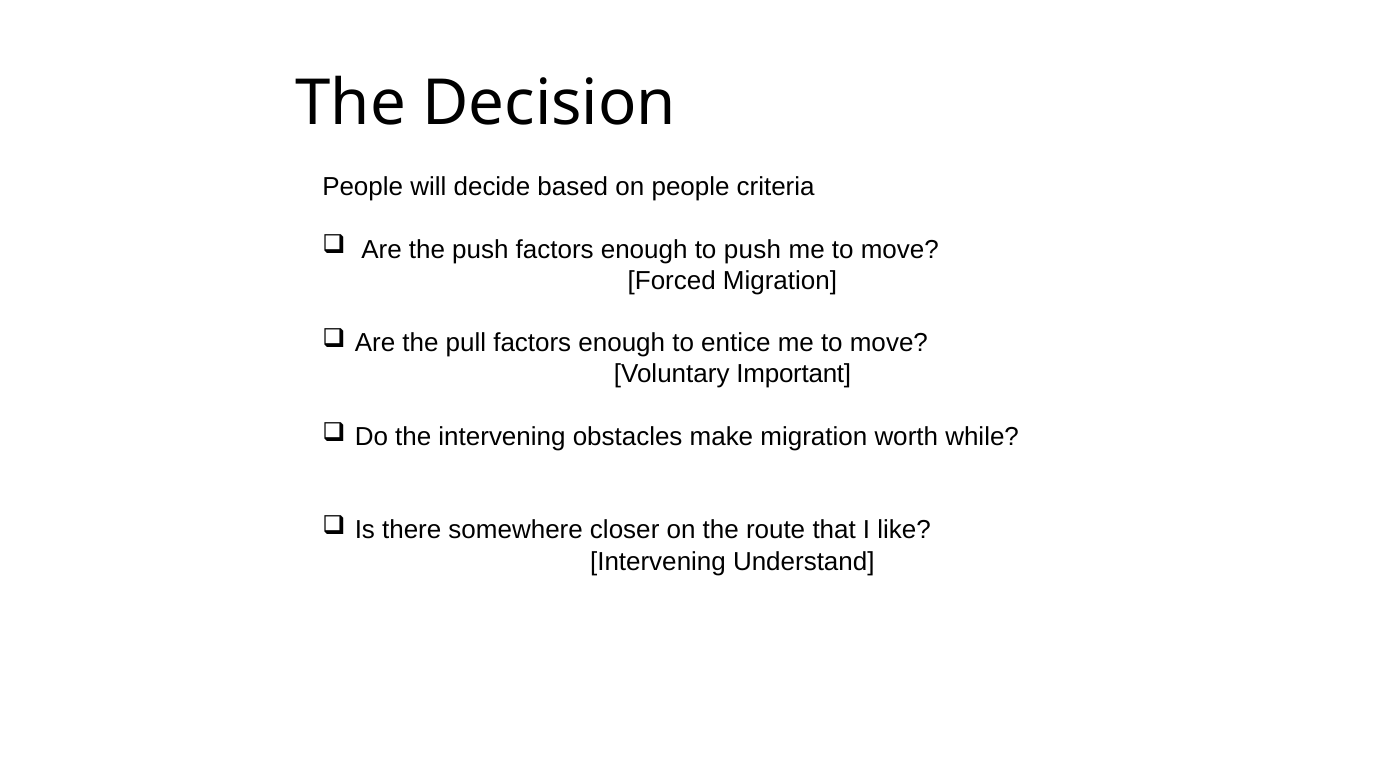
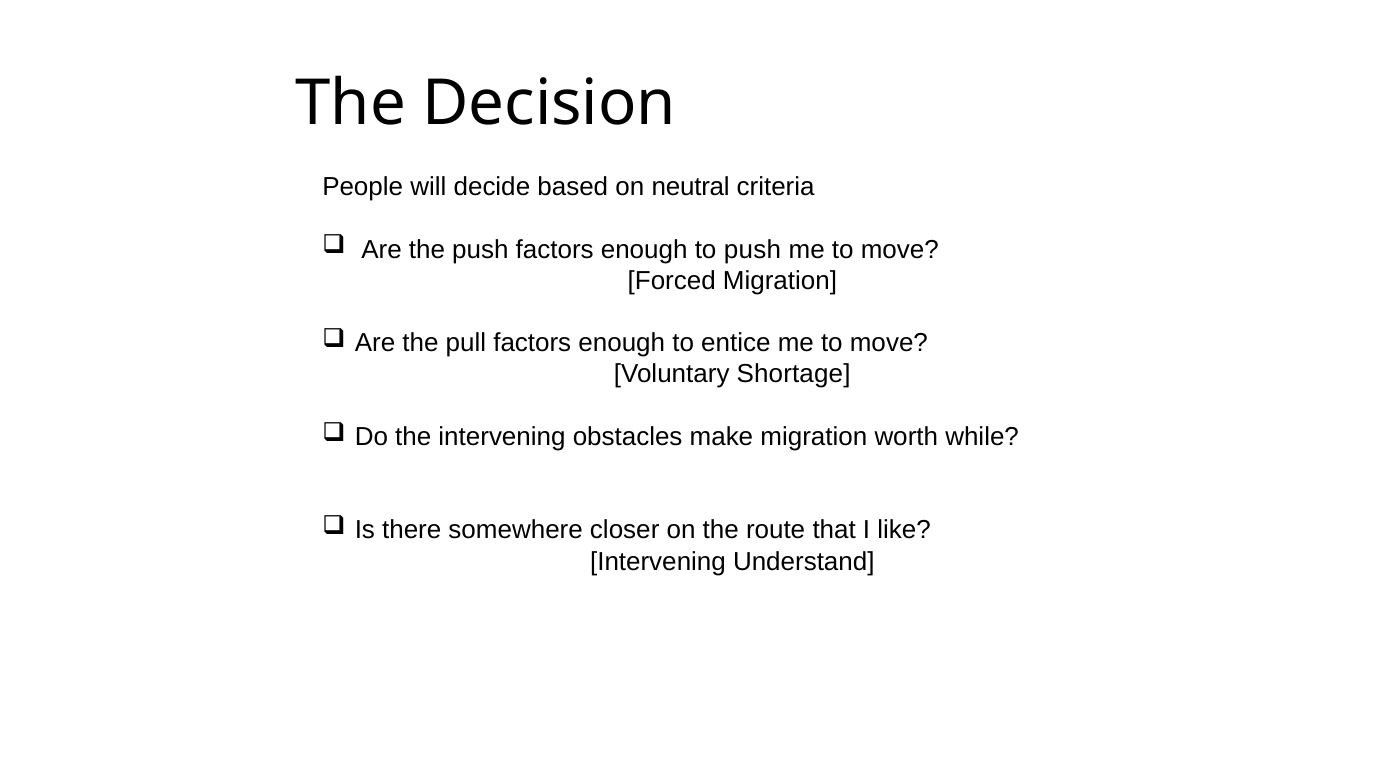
on people: people -> neutral
Important: Important -> Shortage
